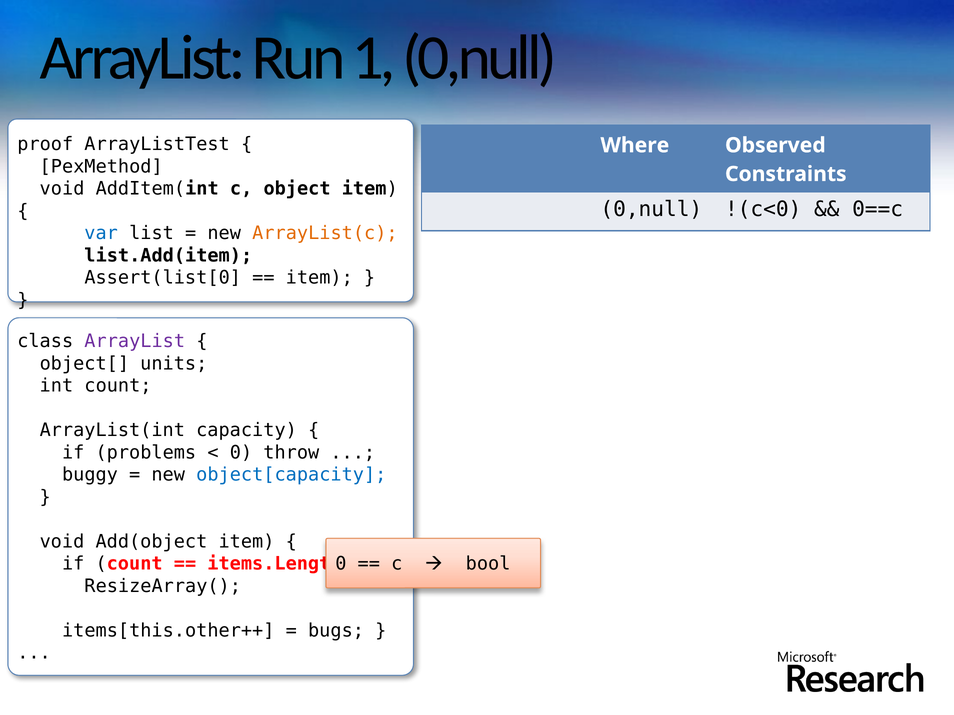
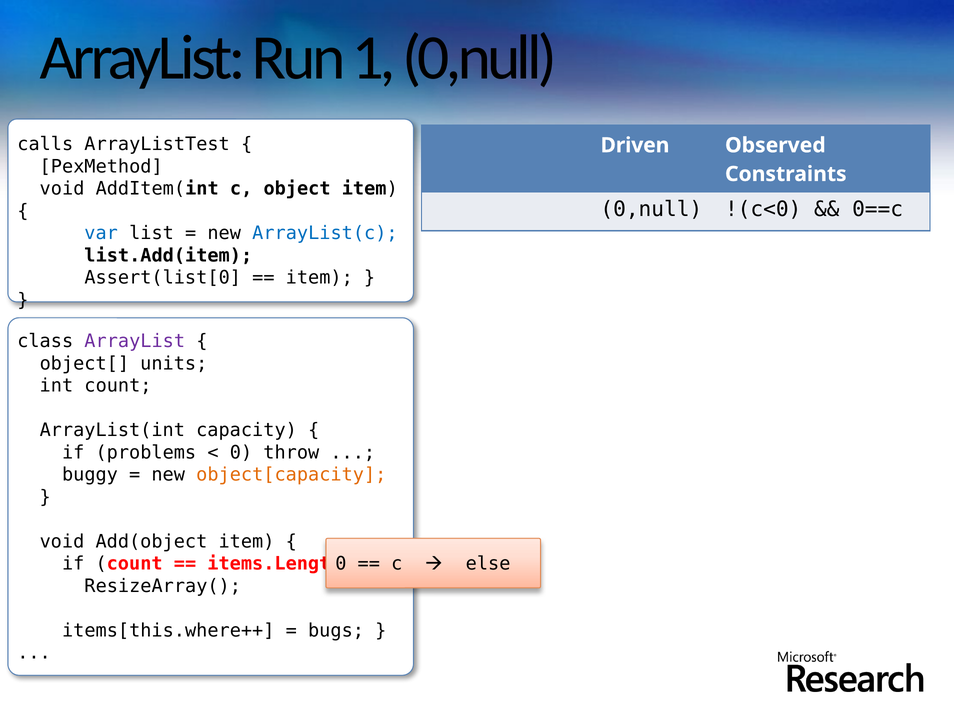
proof: proof -> calls
Where: Where -> Driven
ArrayList(c colour: orange -> blue
object[capacity colour: blue -> orange
bool: bool -> else
items[this.other++: items[this.other++ -> items[this.where++
